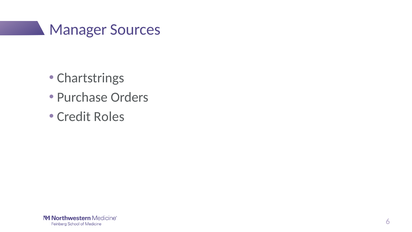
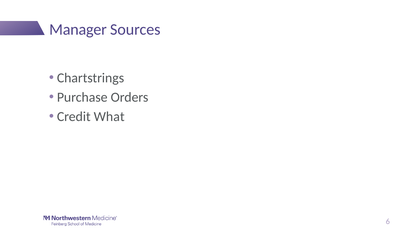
Roles: Roles -> What
